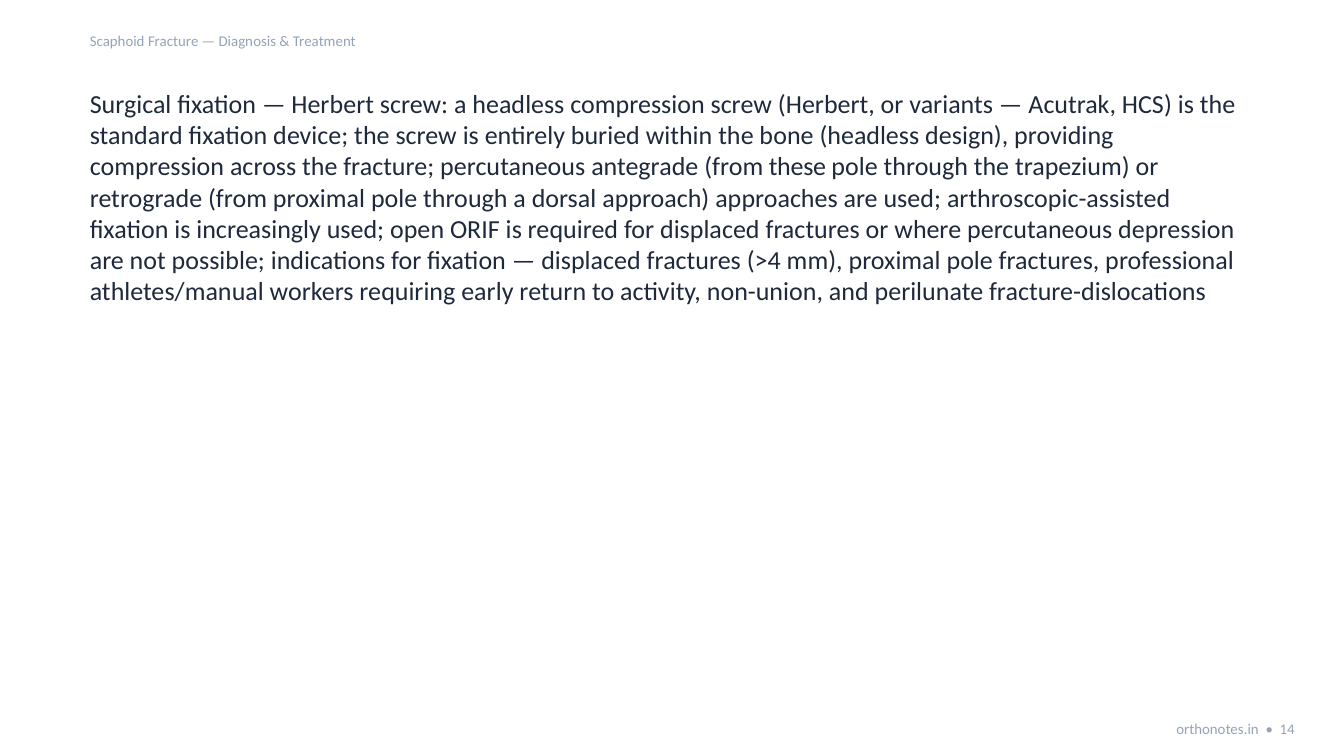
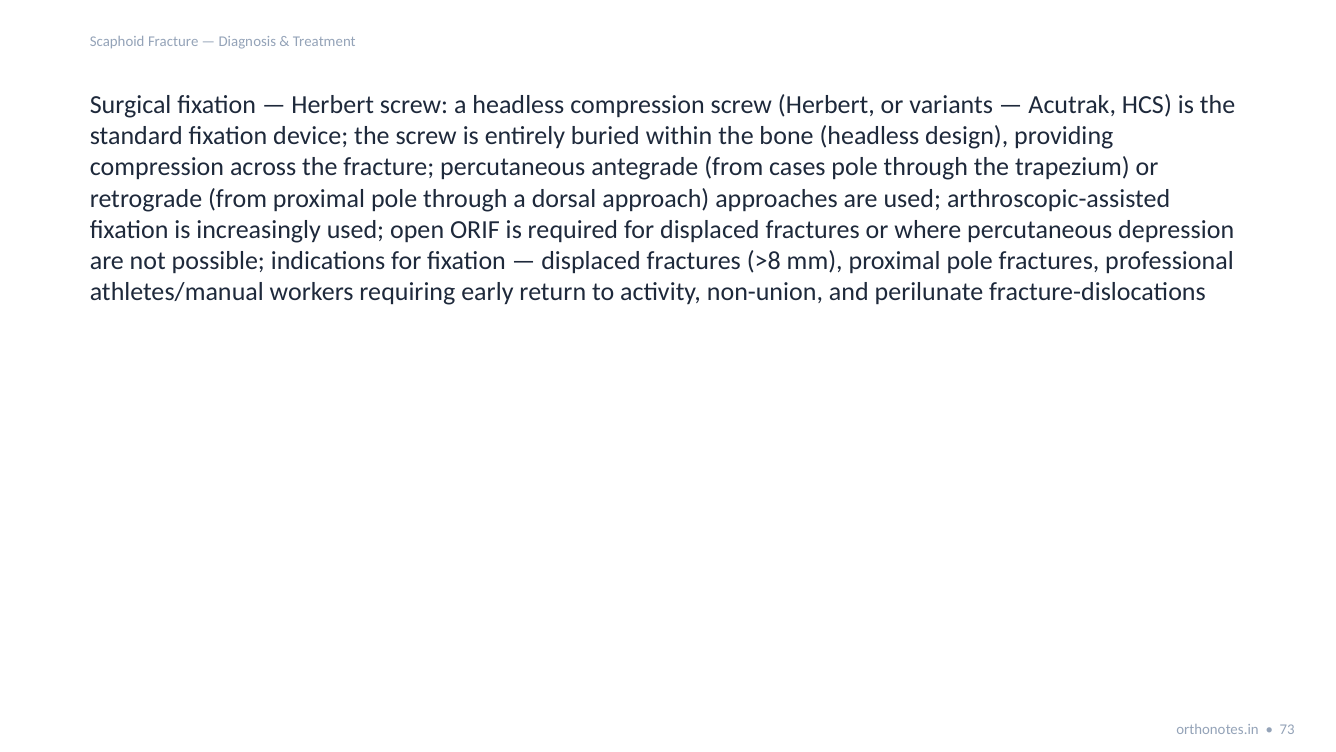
these: these -> cases
>4: >4 -> >8
14: 14 -> 73
